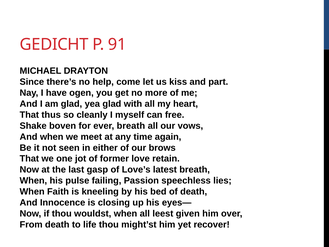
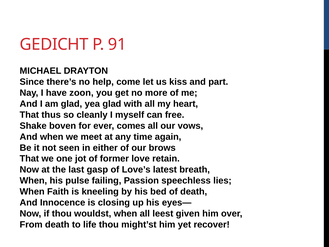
ogen: ogen -> zoon
ever breath: breath -> comes
